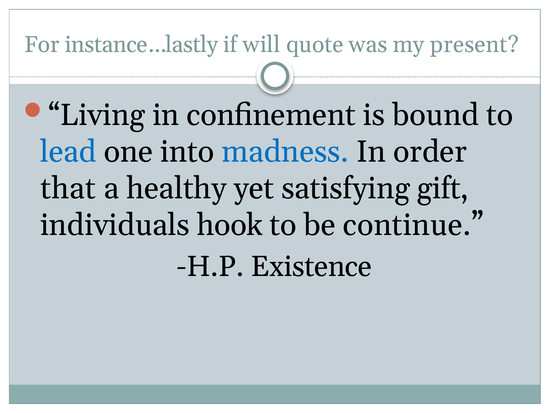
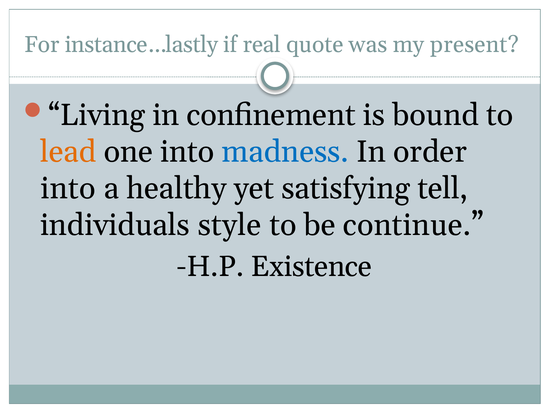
will: will -> real
lead colour: blue -> orange
that at (68, 188): that -> into
gift: gift -> tell
hook: hook -> style
